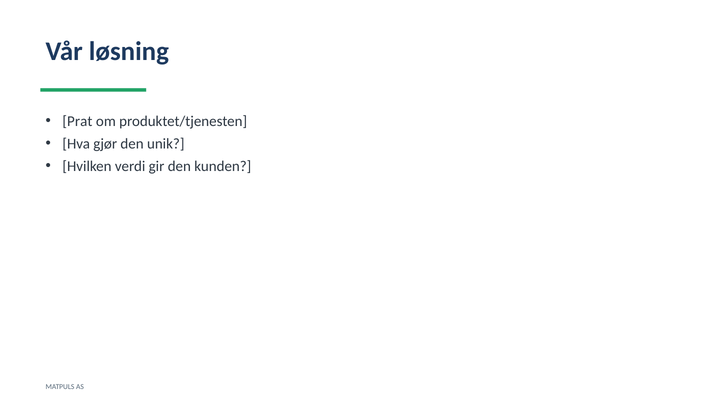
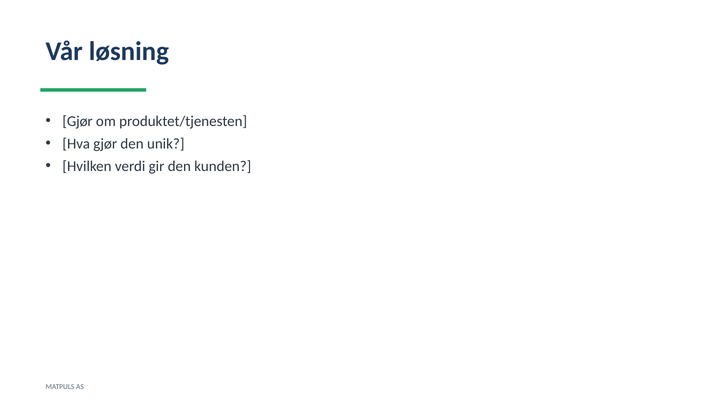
Prat at (77, 121): Prat -> Gjør
